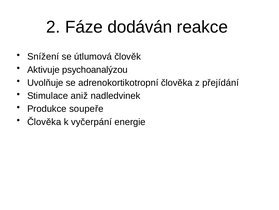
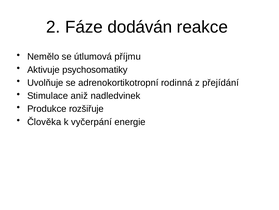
Snížení: Snížení -> Nemělo
člověk: člověk -> příjmu
psychoanalýzou: psychoanalýzou -> psychosomatiky
adrenokortikotropní člověka: člověka -> rodinná
soupeře: soupeře -> rozšiřuje
